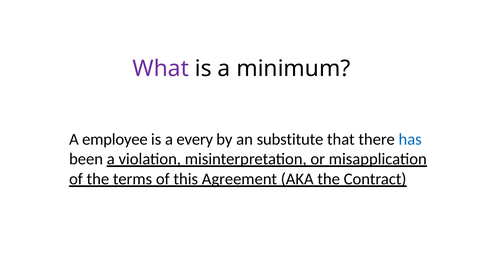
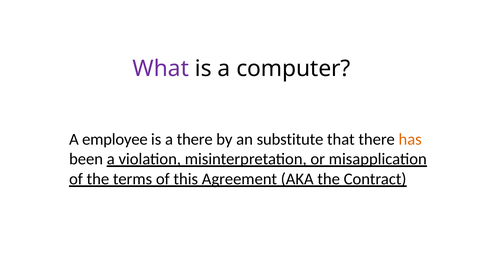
minimum: minimum -> computer
a every: every -> there
has colour: blue -> orange
